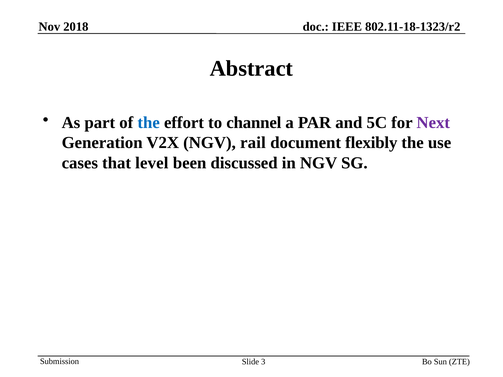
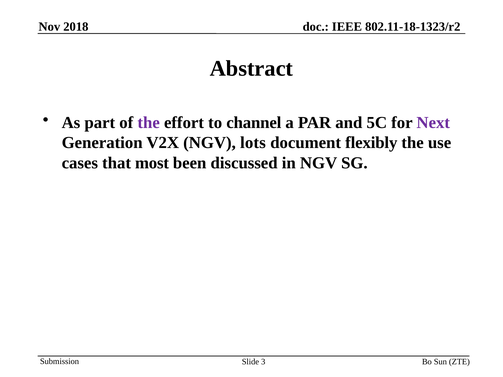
the at (149, 123) colour: blue -> purple
rail: rail -> lots
level: level -> most
